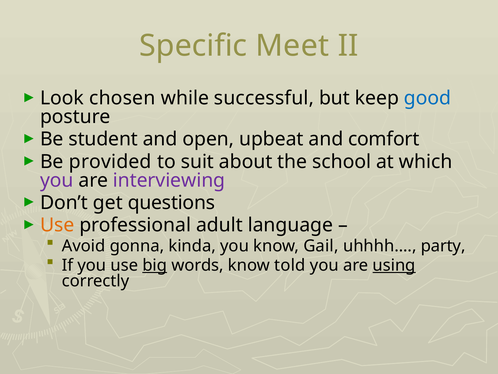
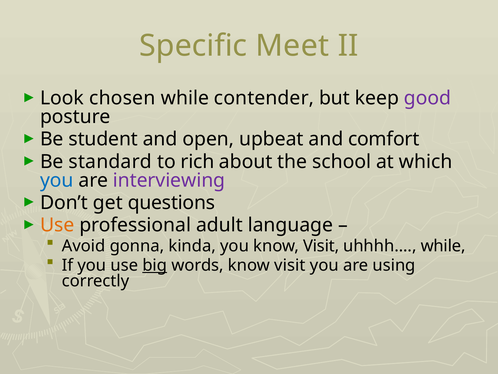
successful: successful -> contender
good colour: blue -> purple
provided: provided -> standard
suit: suit -> rich
you at (57, 180) colour: purple -> blue
you know Gail: Gail -> Visit
uhhhh… party: party -> while
words know told: told -> visit
using underline: present -> none
